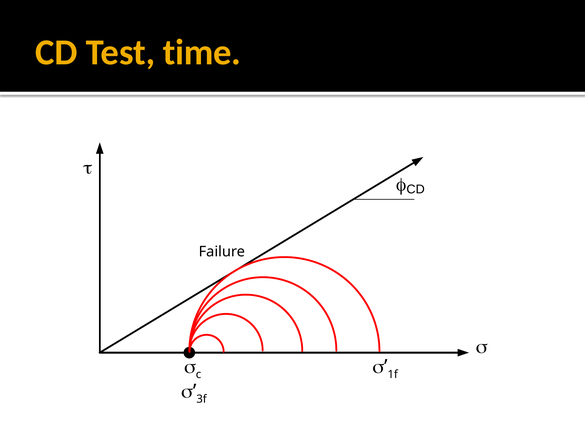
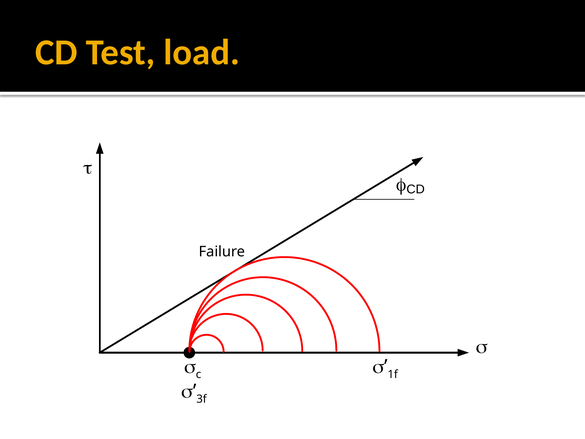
time: time -> load
